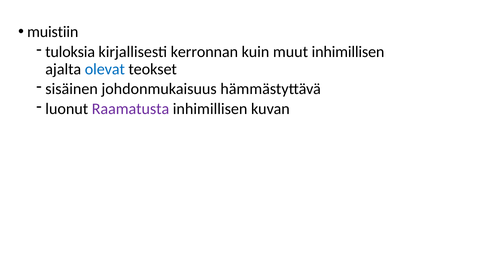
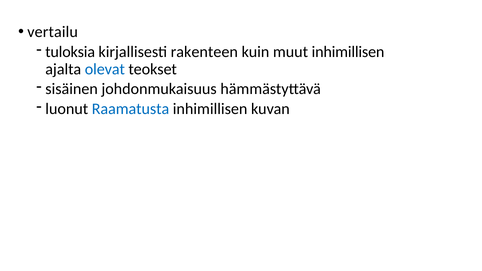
muistiin: muistiin -> vertailu
kerronnan: kerronnan -> rakenteen
Raamatusta colour: purple -> blue
